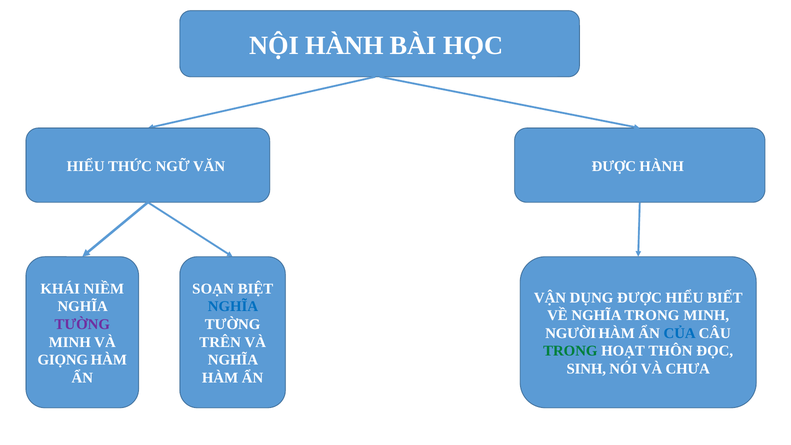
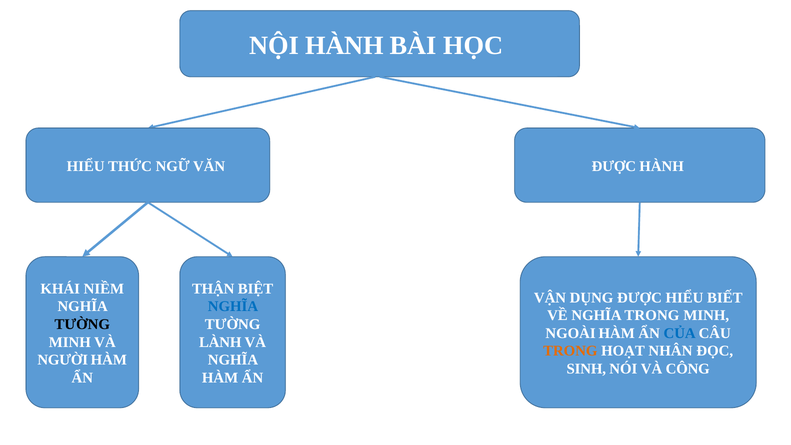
SOẠN: SOẠN -> THẬN
TƯỜNG at (82, 324) colour: purple -> black
NGƯỜI: NGƯỜI -> NGOÀI
TRÊN: TRÊN -> LÀNH
TRONG at (570, 351) colour: green -> orange
THÔN: THÔN -> NHÂN
GIỌNG: GIỌNG -> NGƯỜI
CHƯA: CHƯA -> CÔNG
